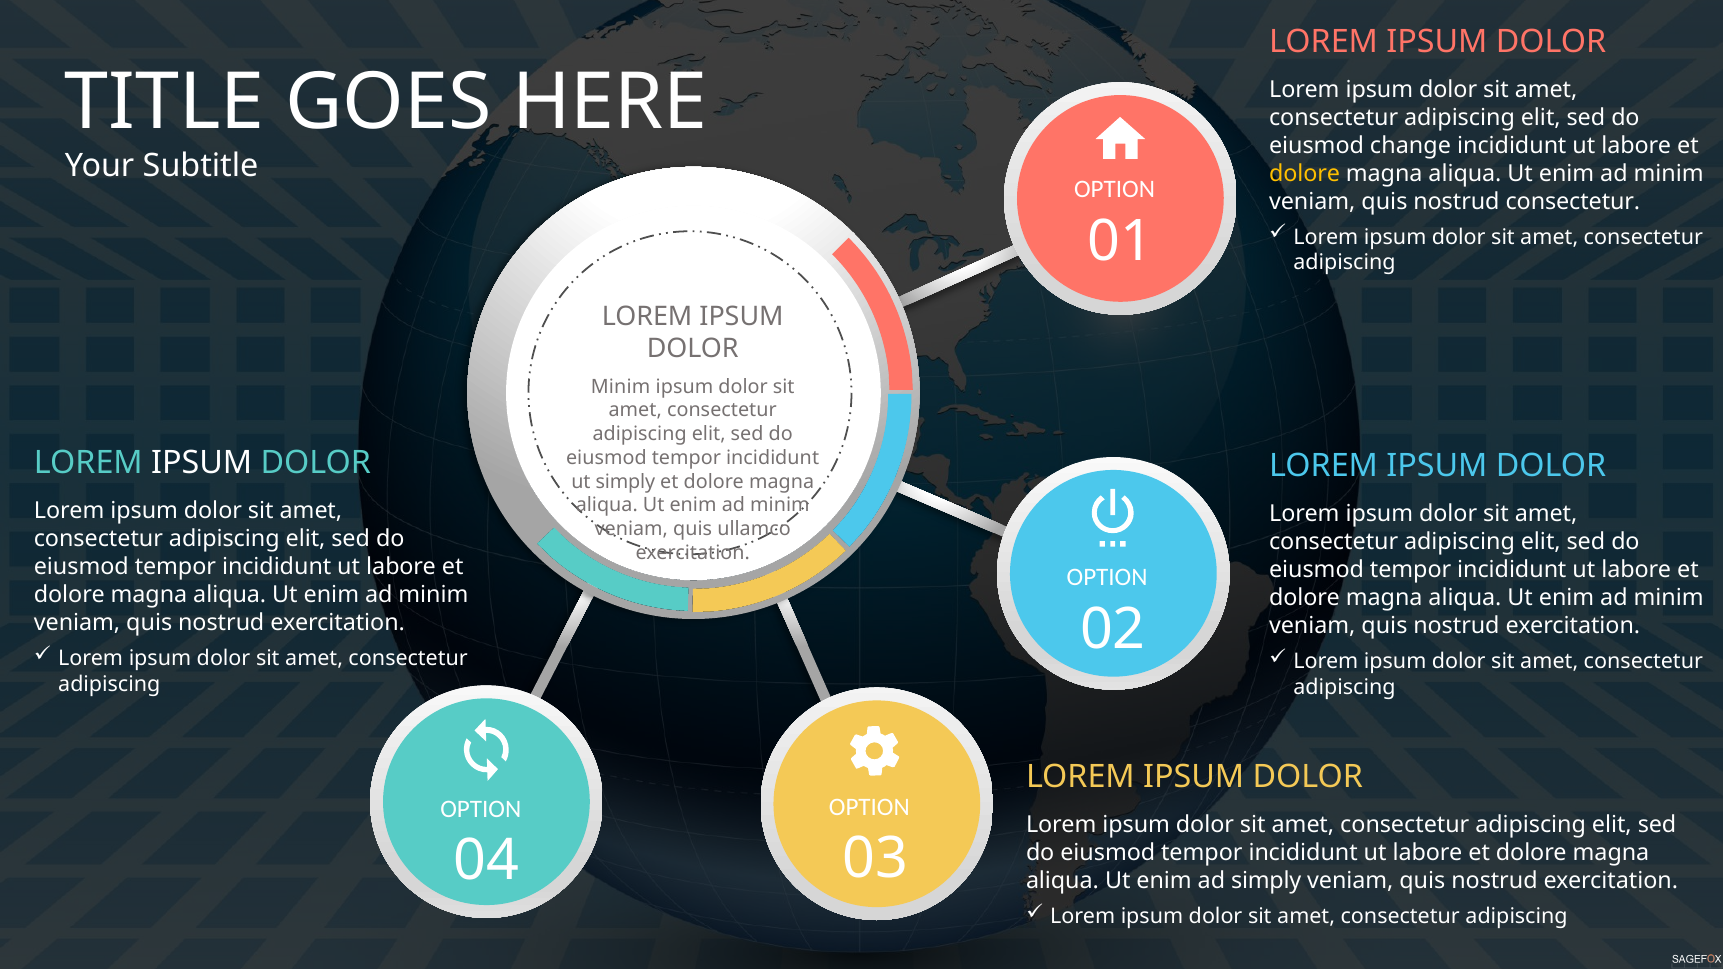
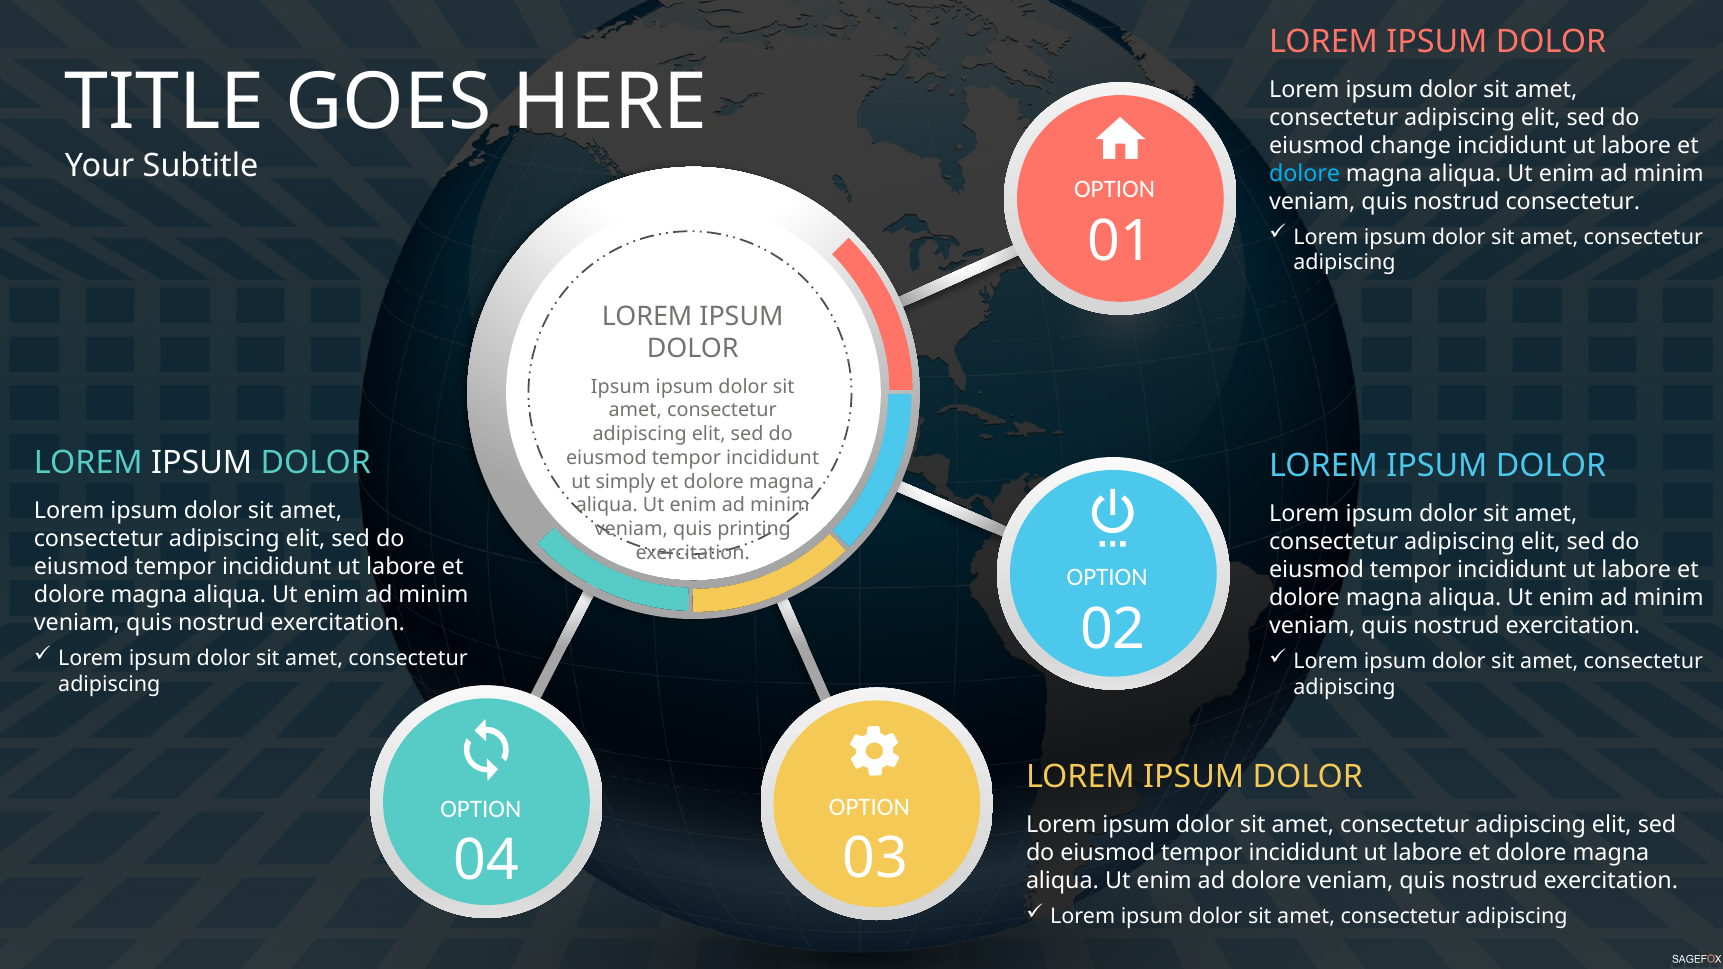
dolore at (1305, 174) colour: yellow -> light blue
Minim at (621, 387): Minim -> Ipsum
ullamco: ullamco -> printing
ad simply: simply -> dolore
